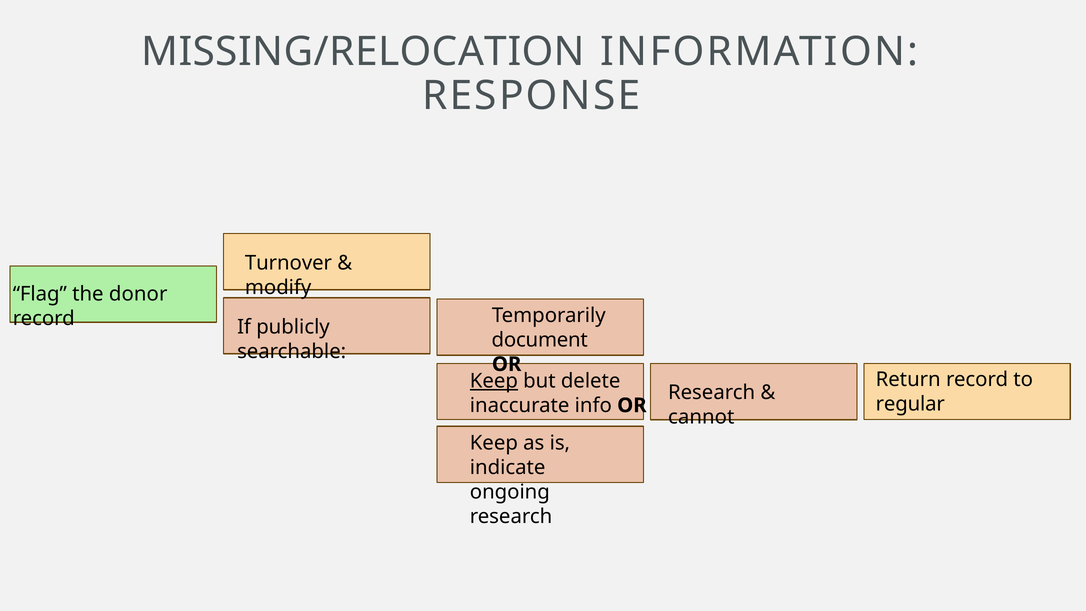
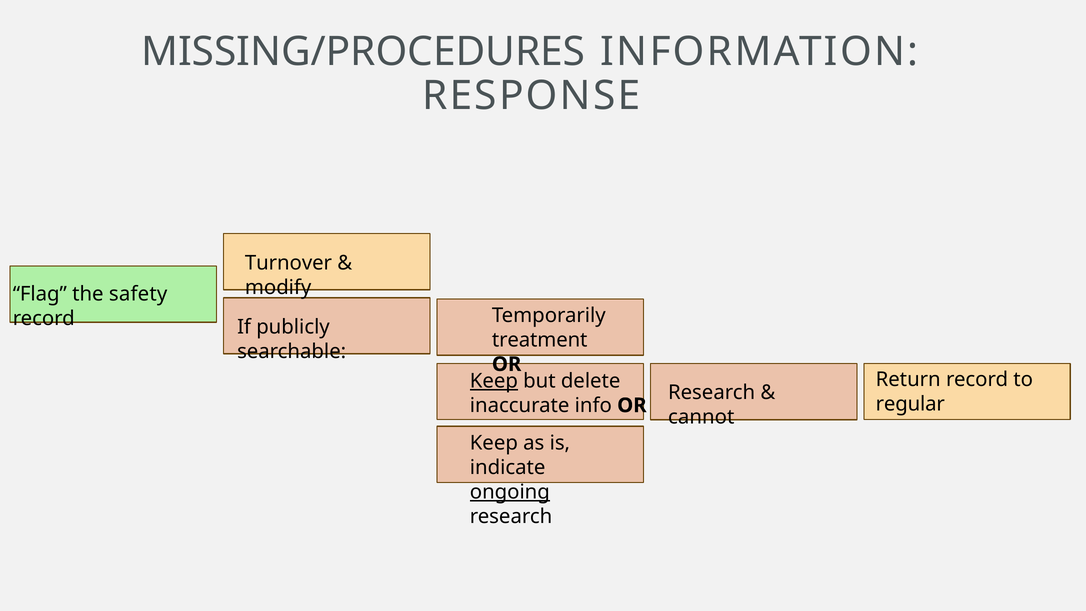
MISSING/RELOCATION: MISSING/RELOCATION -> MISSING/PROCEDURES
donor: donor -> safety
document: document -> treatment
ongoing underline: none -> present
